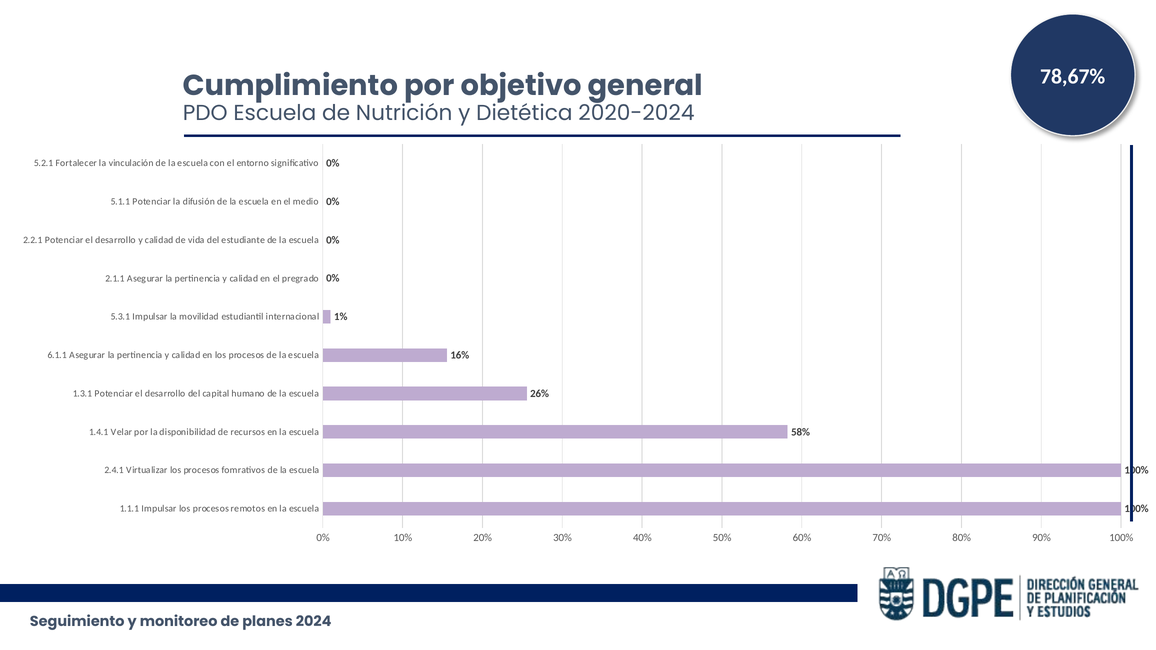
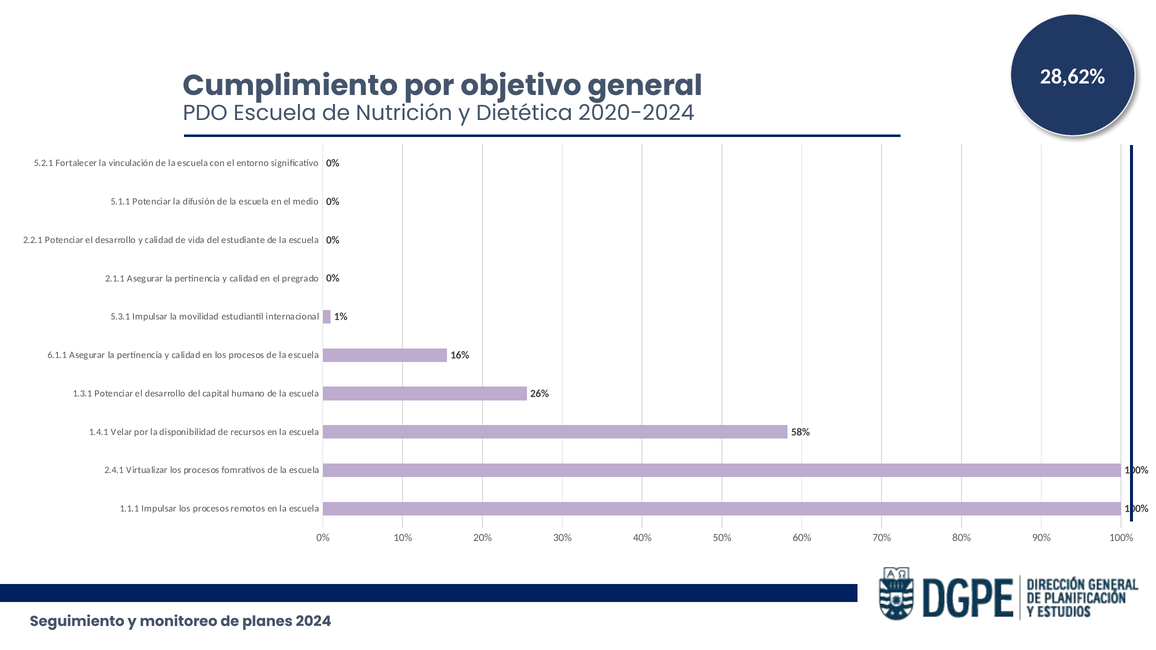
78,67%: 78,67% -> 28,62%
